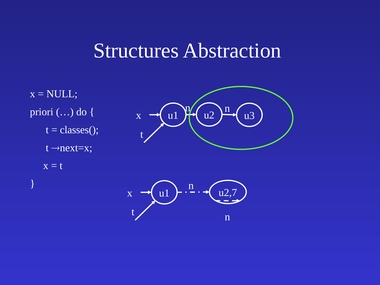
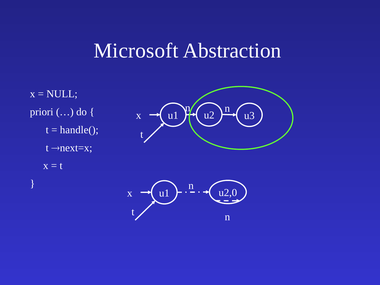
Structures: Structures -> Microsoft
classes(: classes( -> handle(
u2,7: u2,7 -> u2,0
